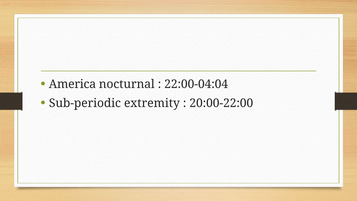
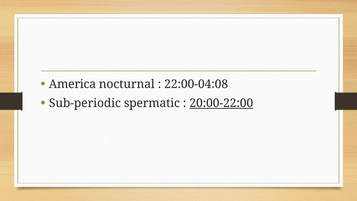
22:00-04:04: 22:00-04:04 -> 22:00-04:08
extremity: extremity -> spermatic
20:00-22:00 underline: none -> present
